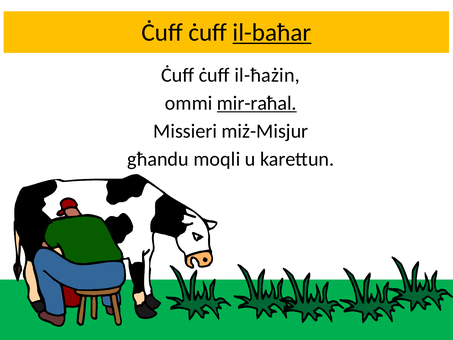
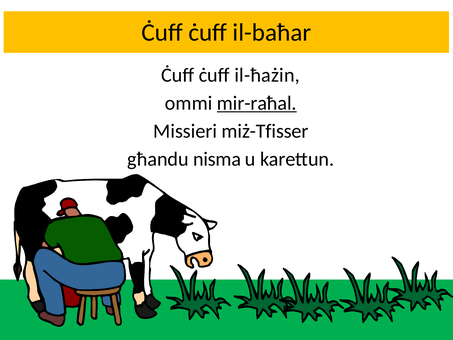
il-baħar underline: present -> none
miż-Misjur: miż-Misjur -> miż-Tfisser
moqli: moqli -> nisma
